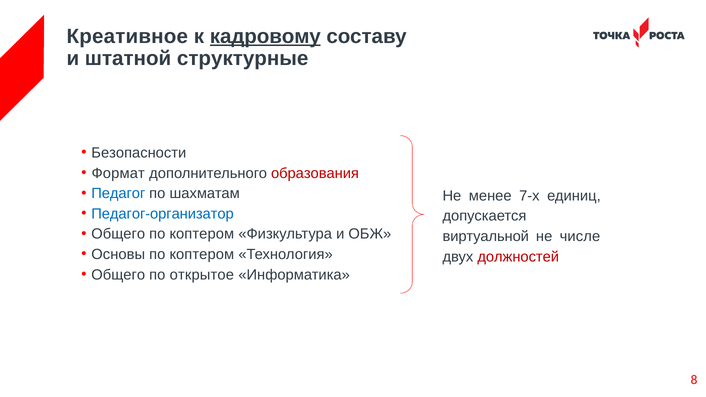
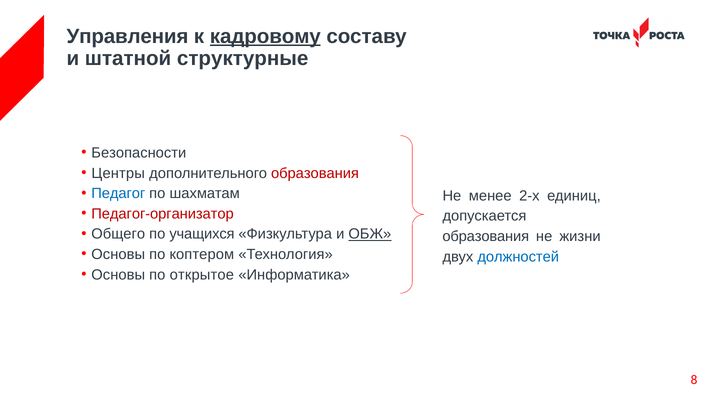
Креативное: Креативное -> Управления
Формат: Формат -> Центры
7-х: 7-х -> 2-х
Педагог-организатор colour: blue -> red
коптером at (202, 234): коптером -> учащихся
ОБЖ underline: none -> present
виртуальной at (486, 236): виртуальной -> образования
числе: числе -> жизни
должностей colour: red -> blue
Общего at (118, 275): Общего -> Основы
